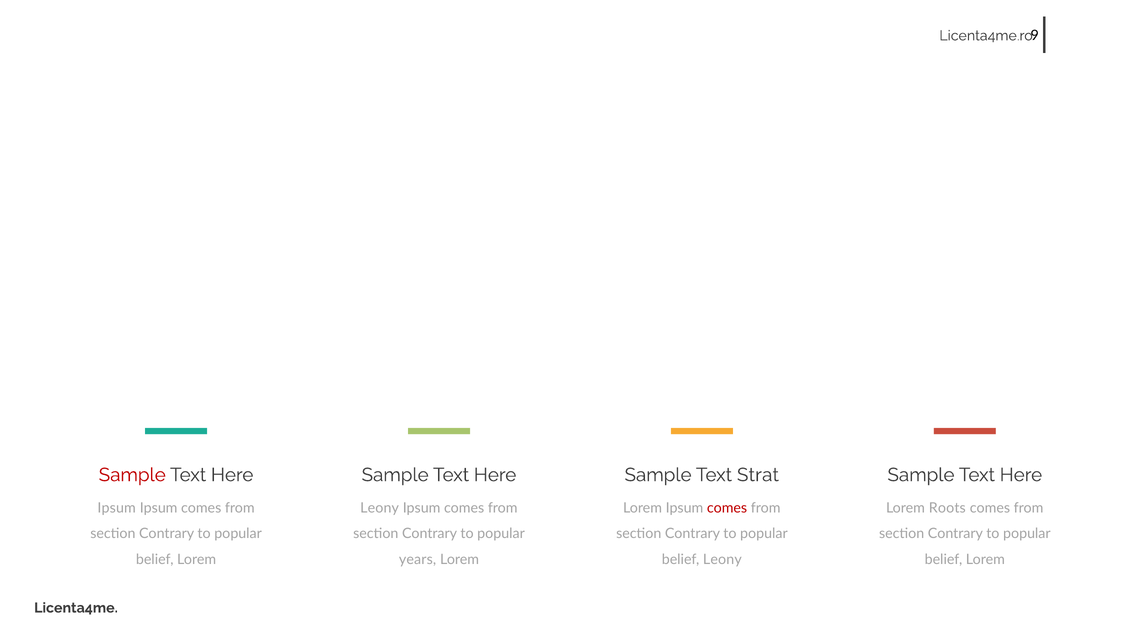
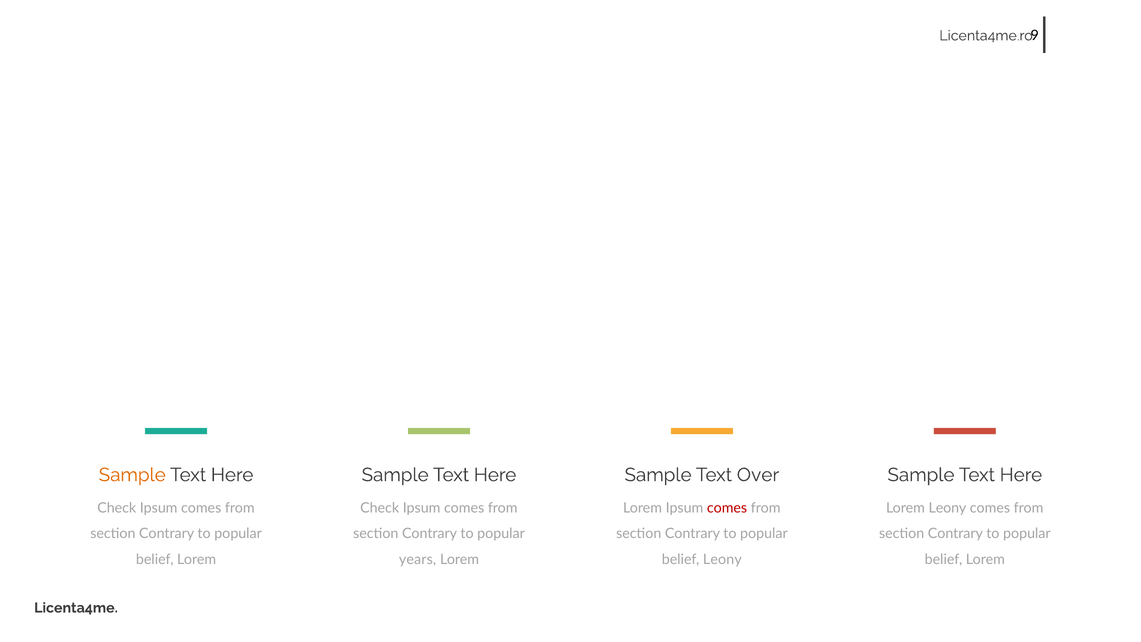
Sample at (132, 475) colour: red -> orange
Strat: Strat -> Over
Ipsum at (117, 508): Ipsum -> Check
Leony at (380, 508): Leony -> Check
Lorem Roots: Roots -> Leony
